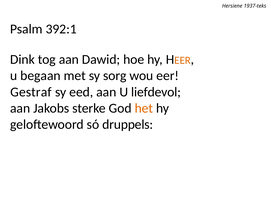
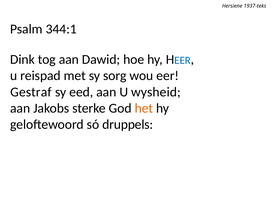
392:1: 392:1 -> 344:1
EER at (183, 60) colour: orange -> blue
begaan: begaan -> reispad
liefdevol: liefdevol -> wysheid
